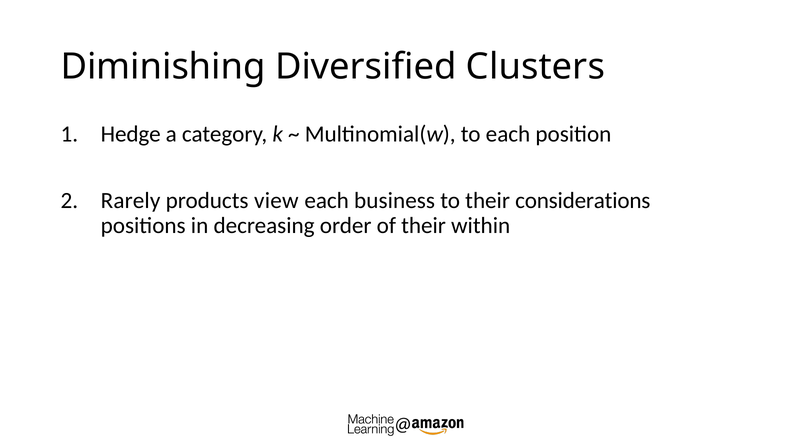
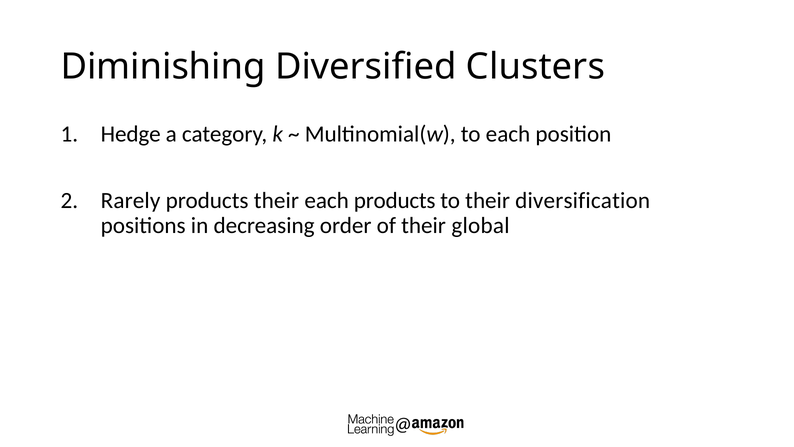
products view: view -> their
each business: business -> products
considerations: considerations -> diversification
within: within -> global
